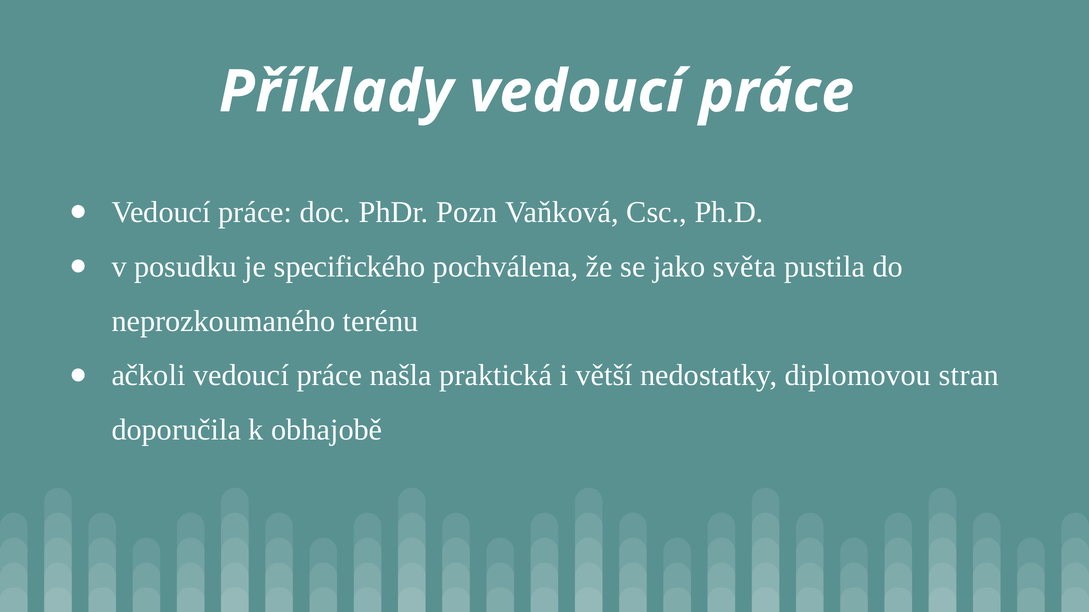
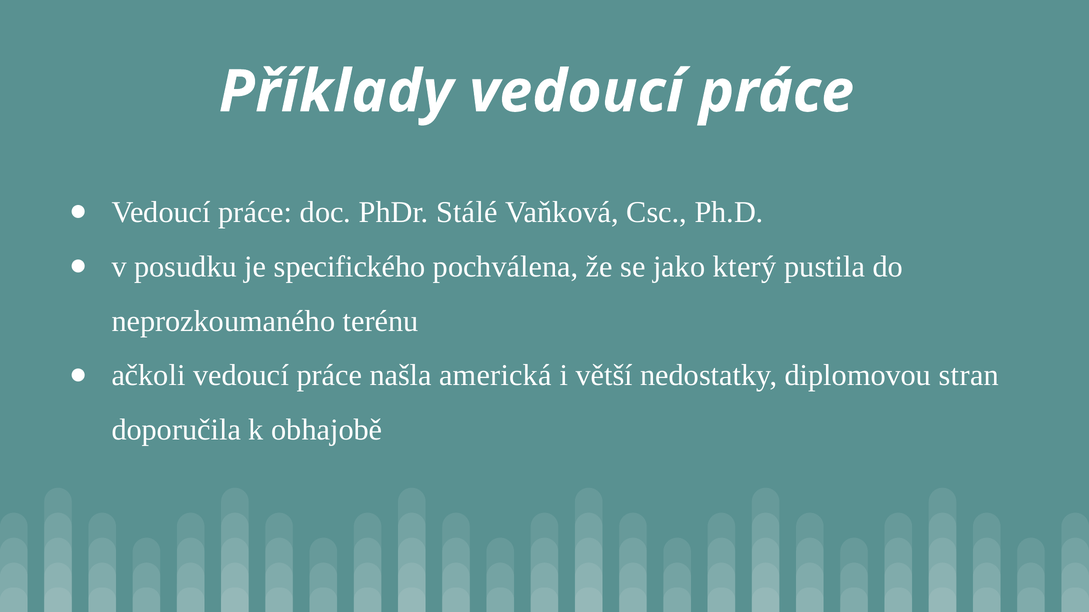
Pozn: Pozn -> Stálé
světa: světa -> který
praktická: praktická -> americká
